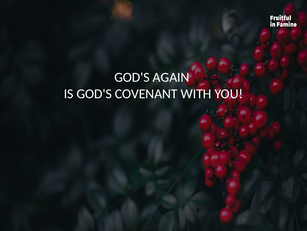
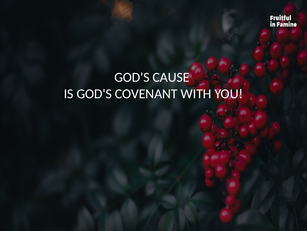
AGAIN: AGAIN -> CAUSE
